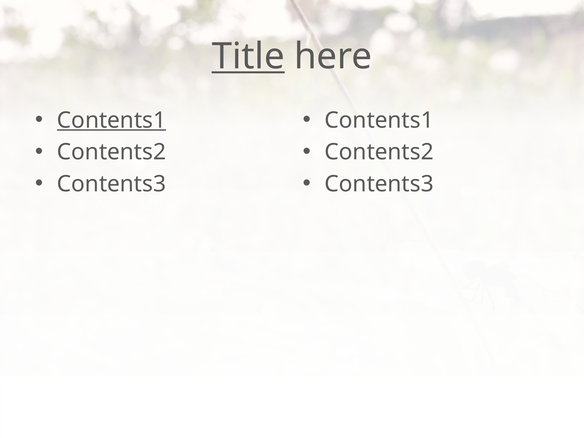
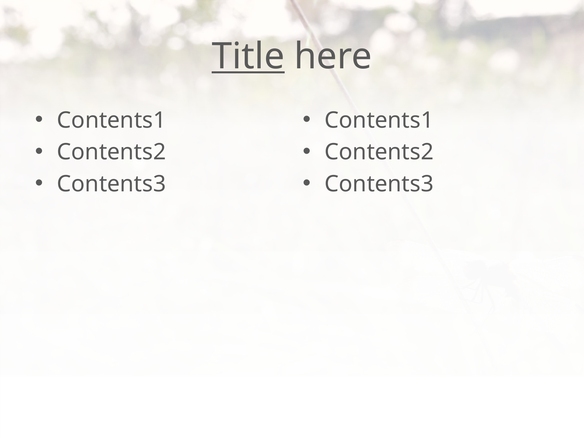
Contents1 at (111, 120) underline: present -> none
